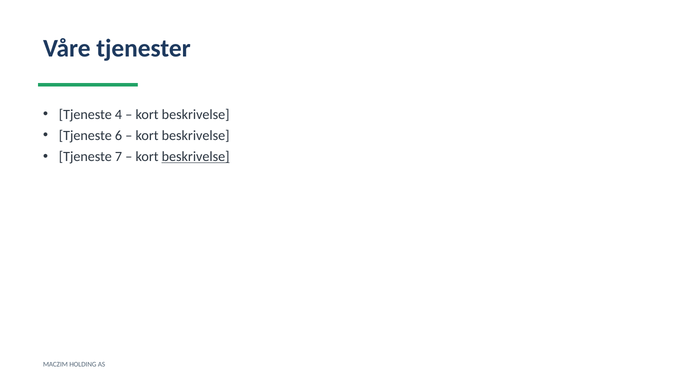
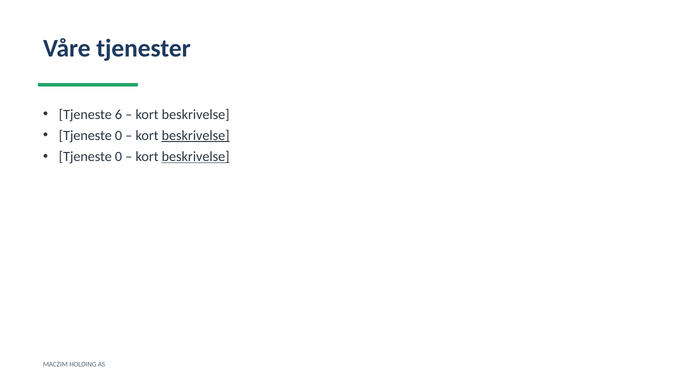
4: 4 -> 6
6 at (119, 136): 6 -> 0
beskrivelse at (196, 136) underline: none -> present
7 at (119, 157): 7 -> 0
